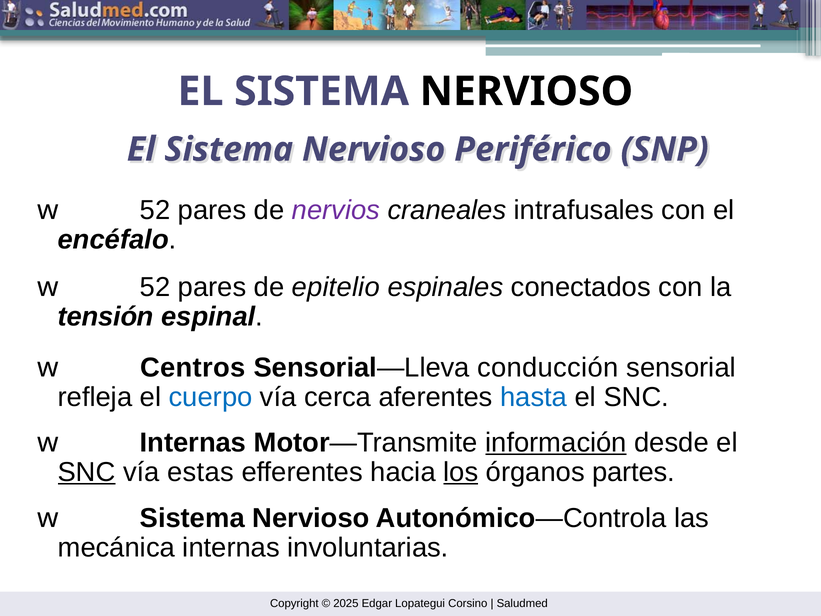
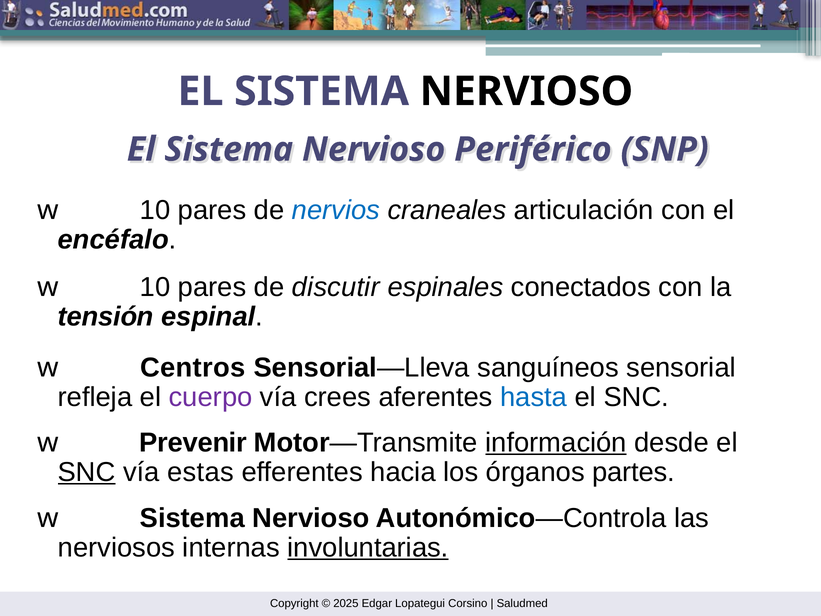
52 at (155, 210): 52 -> 10
nervios colour: purple -> blue
intrafusales: intrafusales -> articulación
52 at (155, 287): 52 -> 10
epitelio: epitelio -> discutir
conducción: conducción -> sanguíneos
cuerpo colour: blue -> purple
cerca: cerca -> crees
w Internas: Internas -> Prevenir
los underline: present -> none
mecánica: mecánica -> nerviosos
involuntarias underline: none -> present
